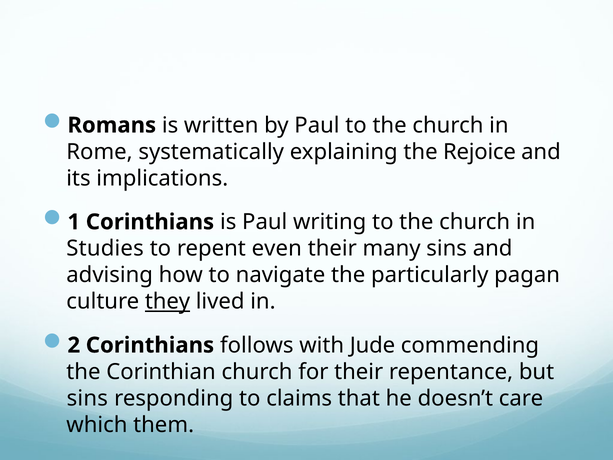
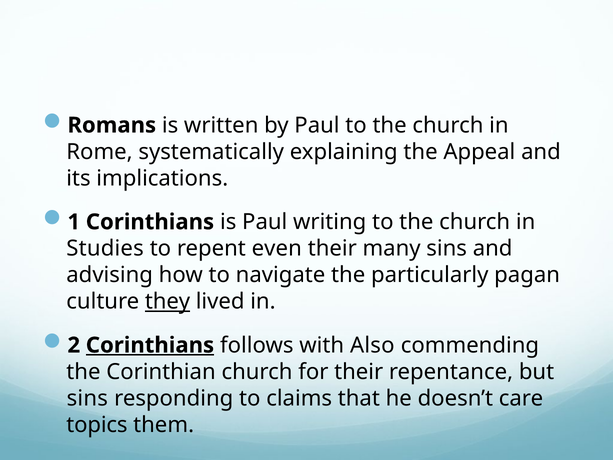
Rejoice: Rejoice -> Appeal
Corinthians at (150, 345) underline: none -> present
Jude: Jude -> Also
which: which -> topics
